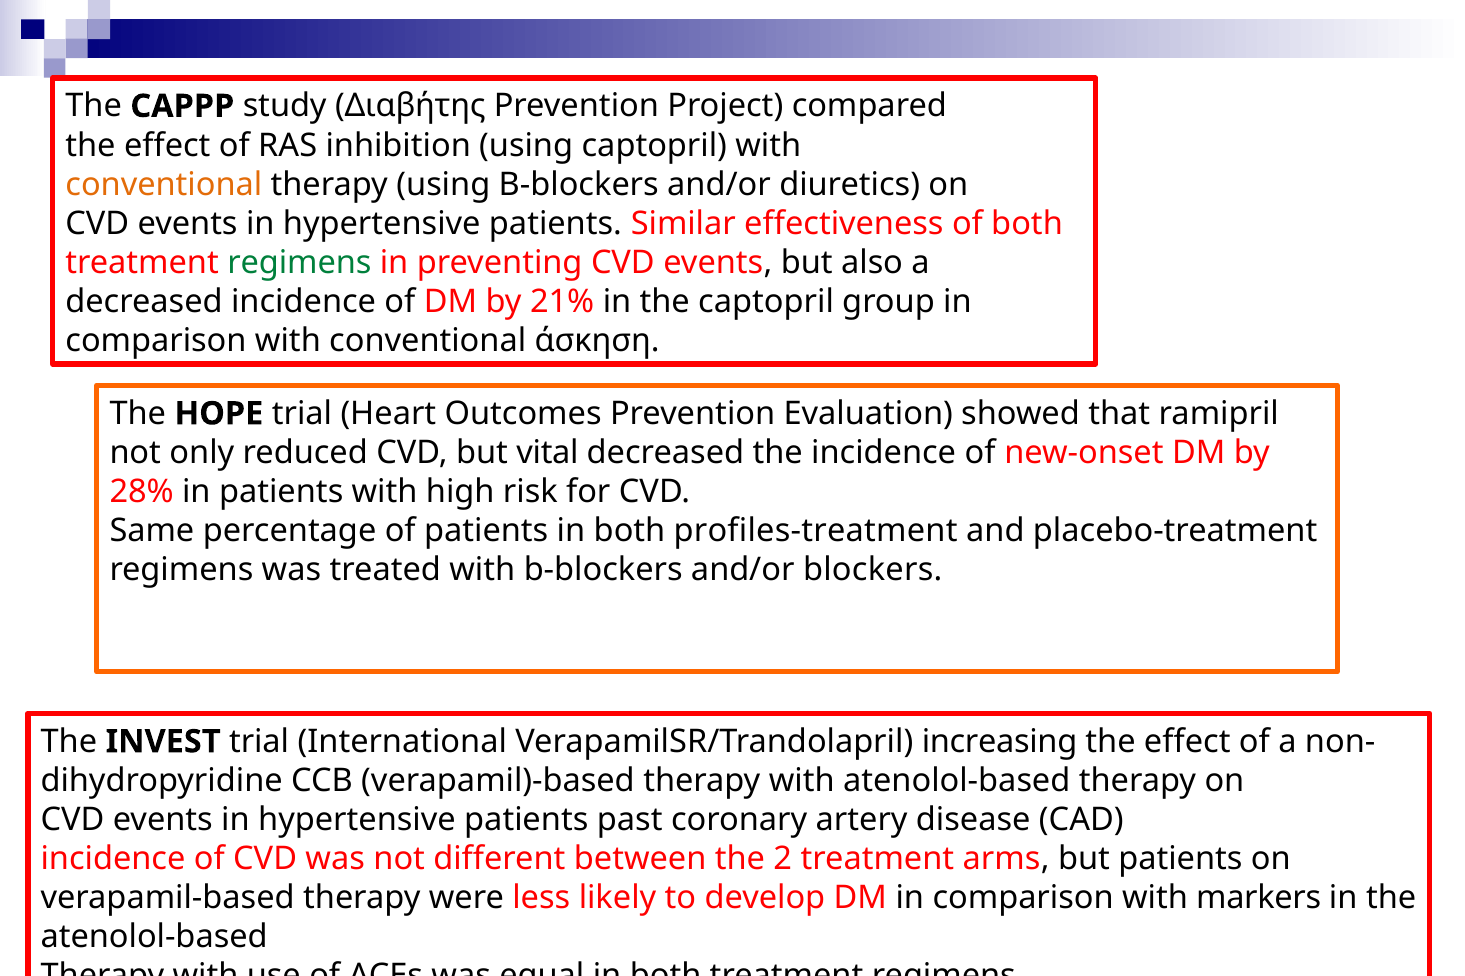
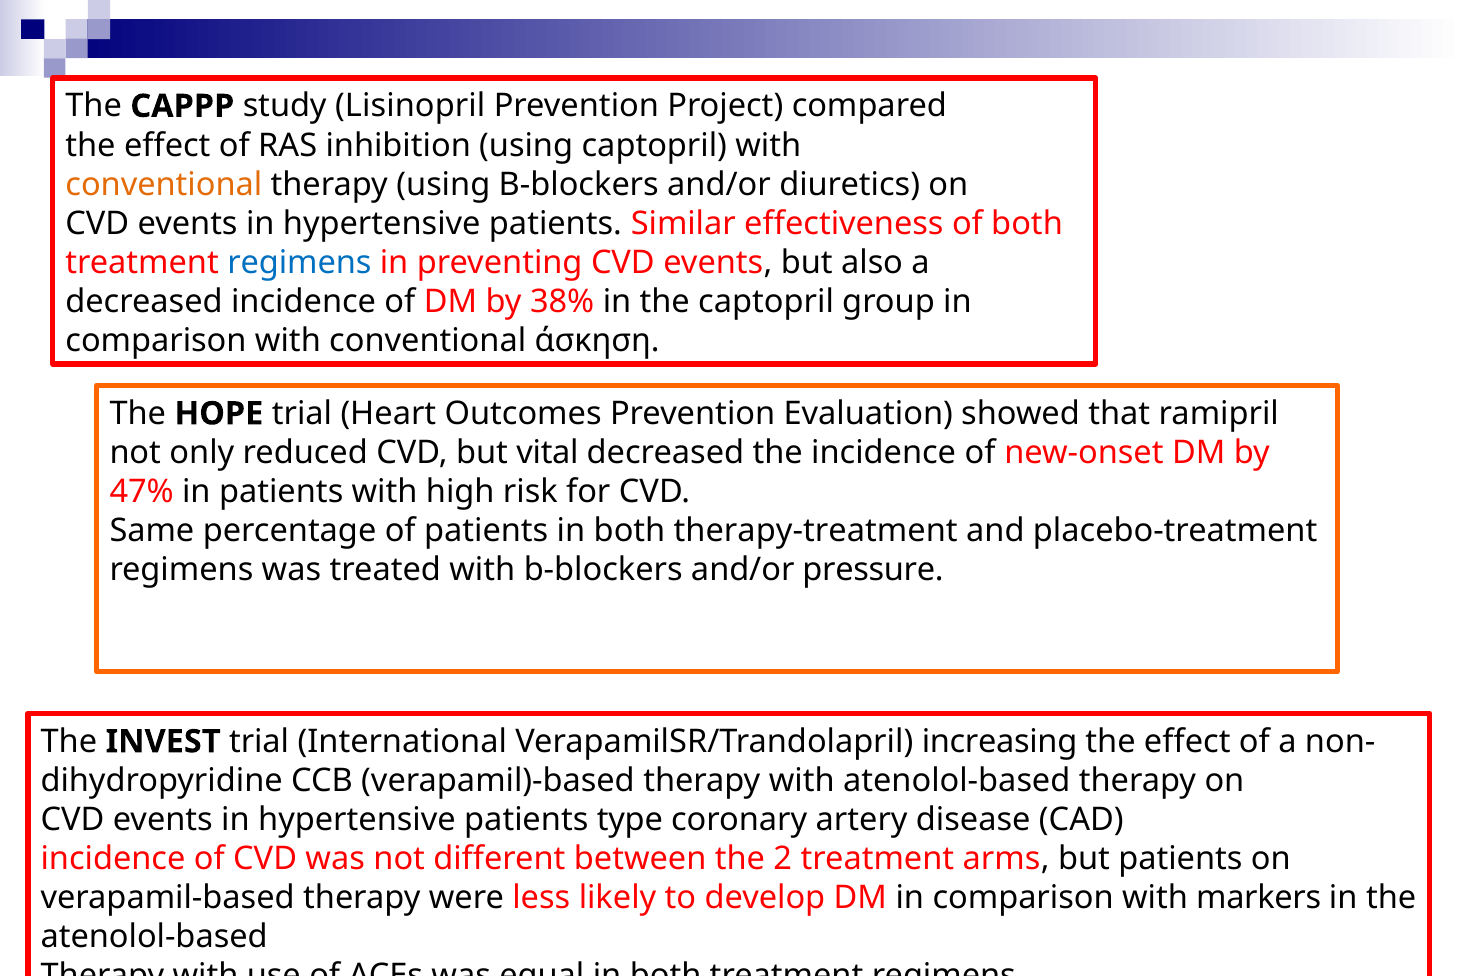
Διαβήτης: Διαβήτης -> Lisinopril
regimens at (299, 263) colour: green -> blue
21%: 21% -> 38%
28%: 28% -> 47%
profiles-treatment: profiles-treatment -> therapy-treatment
blockers: blockers -> pressure
past: past -> type
